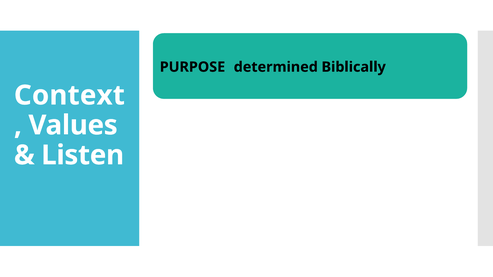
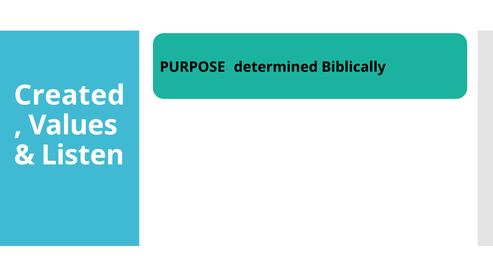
Context: Context -> Created
